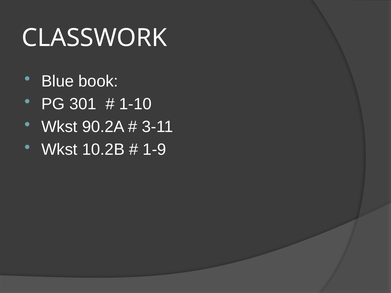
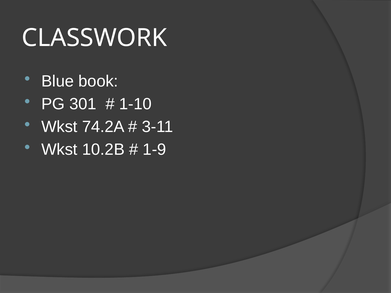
90.2A: 90.2A -> 74.2A
